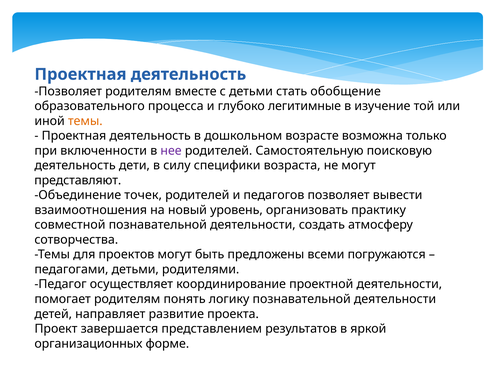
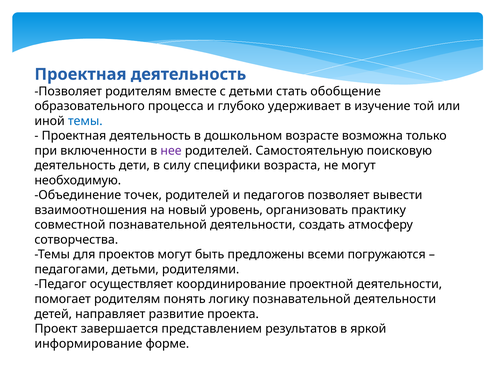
легитимные: легитимные -> удерживает
темы at (85, 121) colour: orange -> blue
представляют: представляют -> необходимую
организационных: организационных -> информирование
